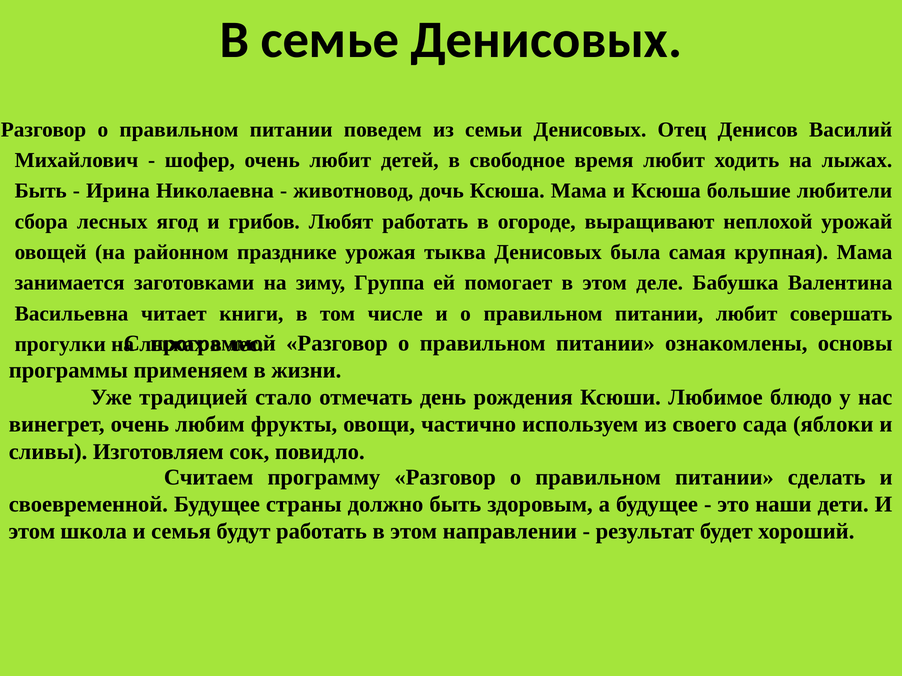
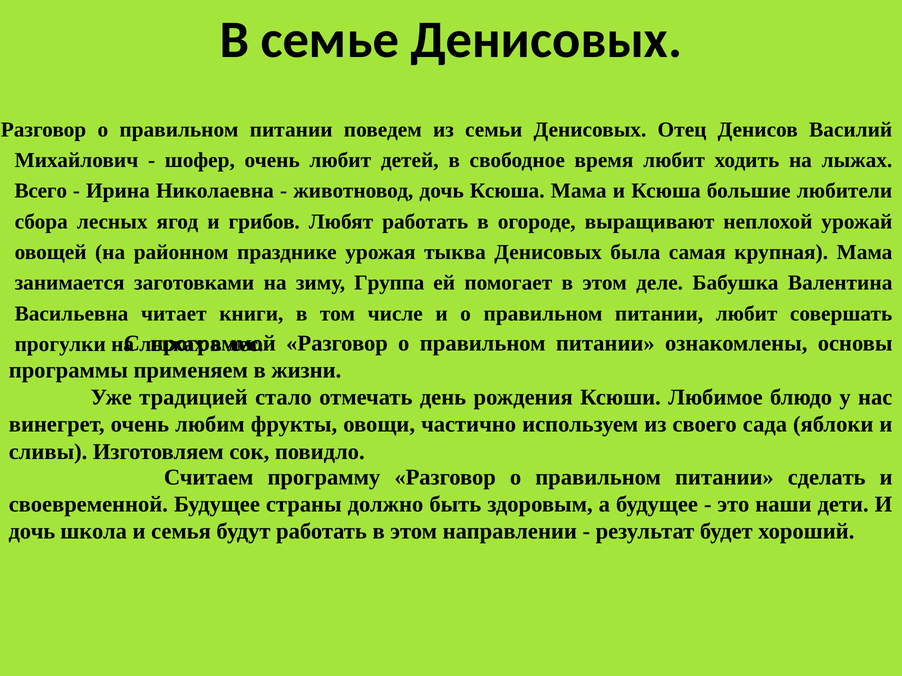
Быть at (41, 191): Быть -> Всего
этом at (32, 532): этом -> дочь
